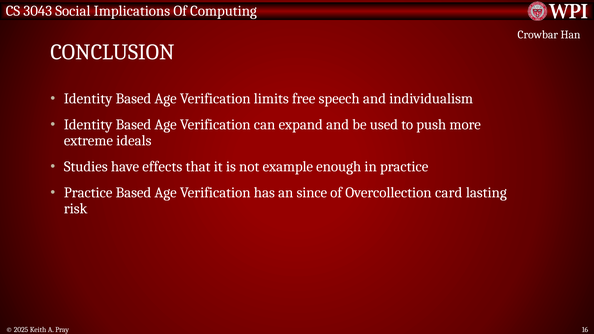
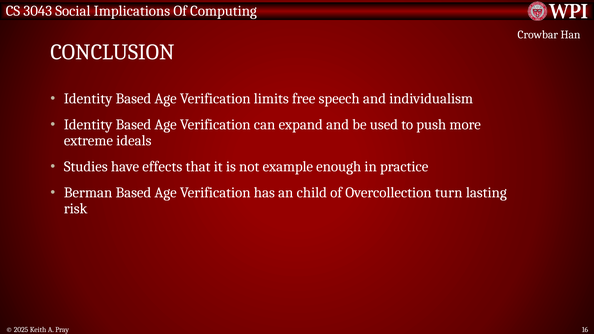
Practice at (88, 193): Practice -> Berman
since: since -> child
card: card -> turn
